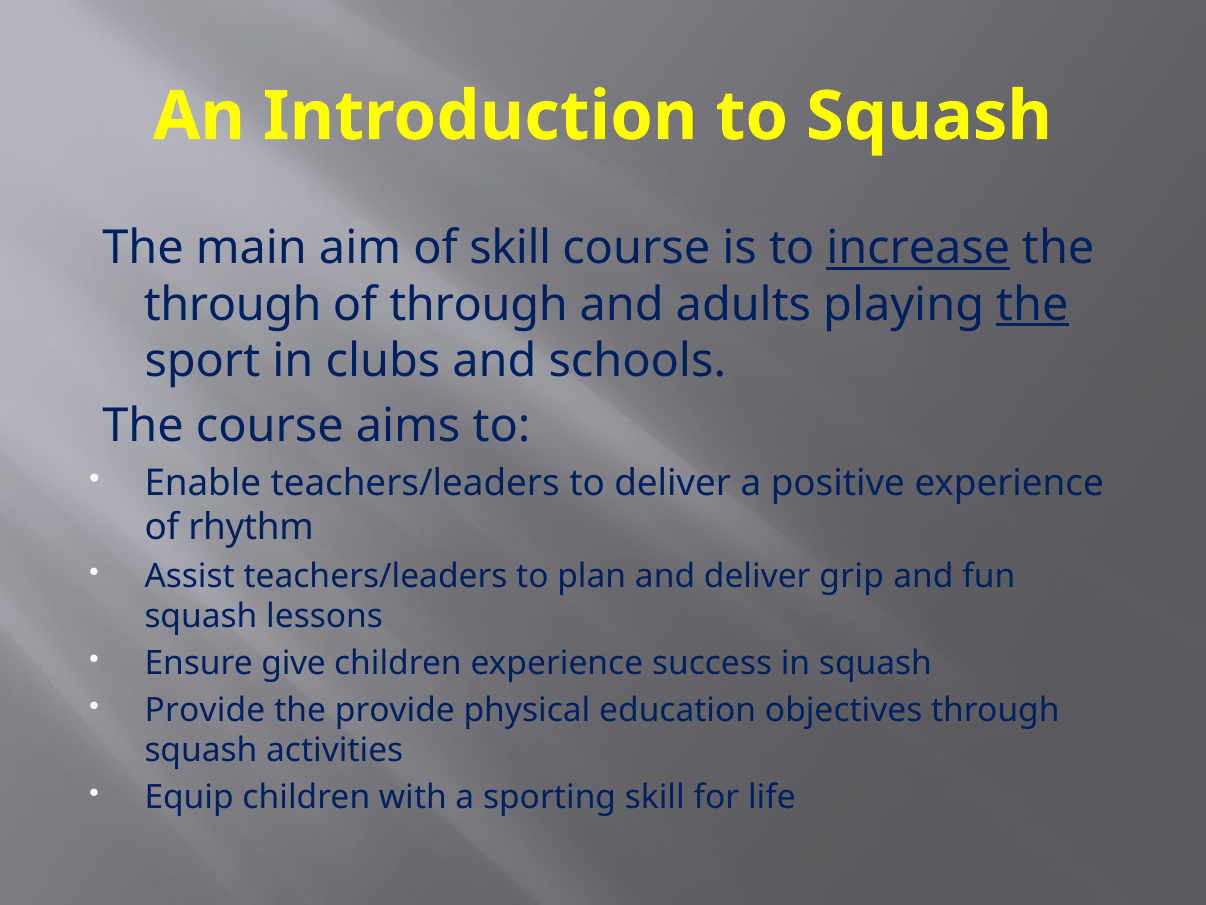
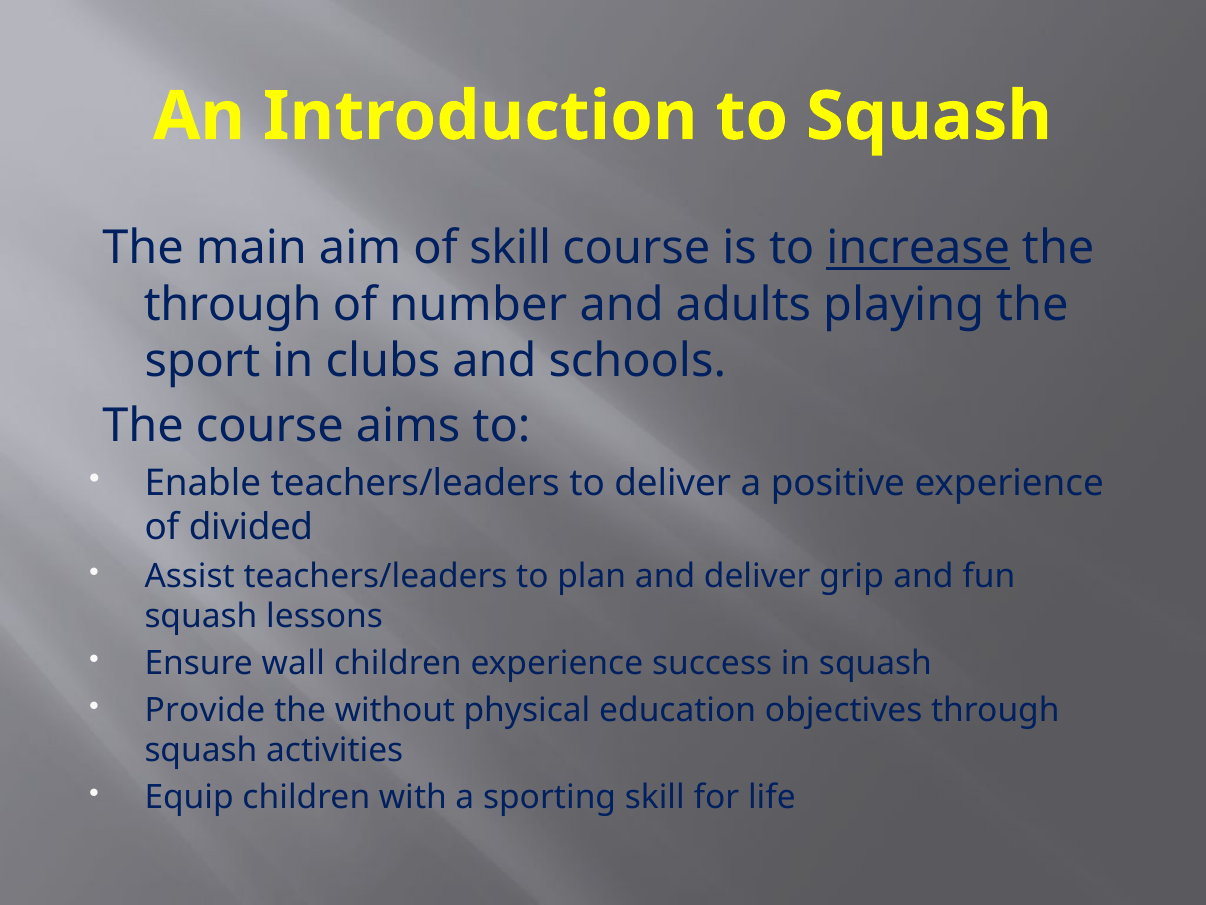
of through: through -> number
the at (1032, 304) underline: present -> none
rhythm: rhythm -> divided
give: give -> wall
the provide: provide -> without
